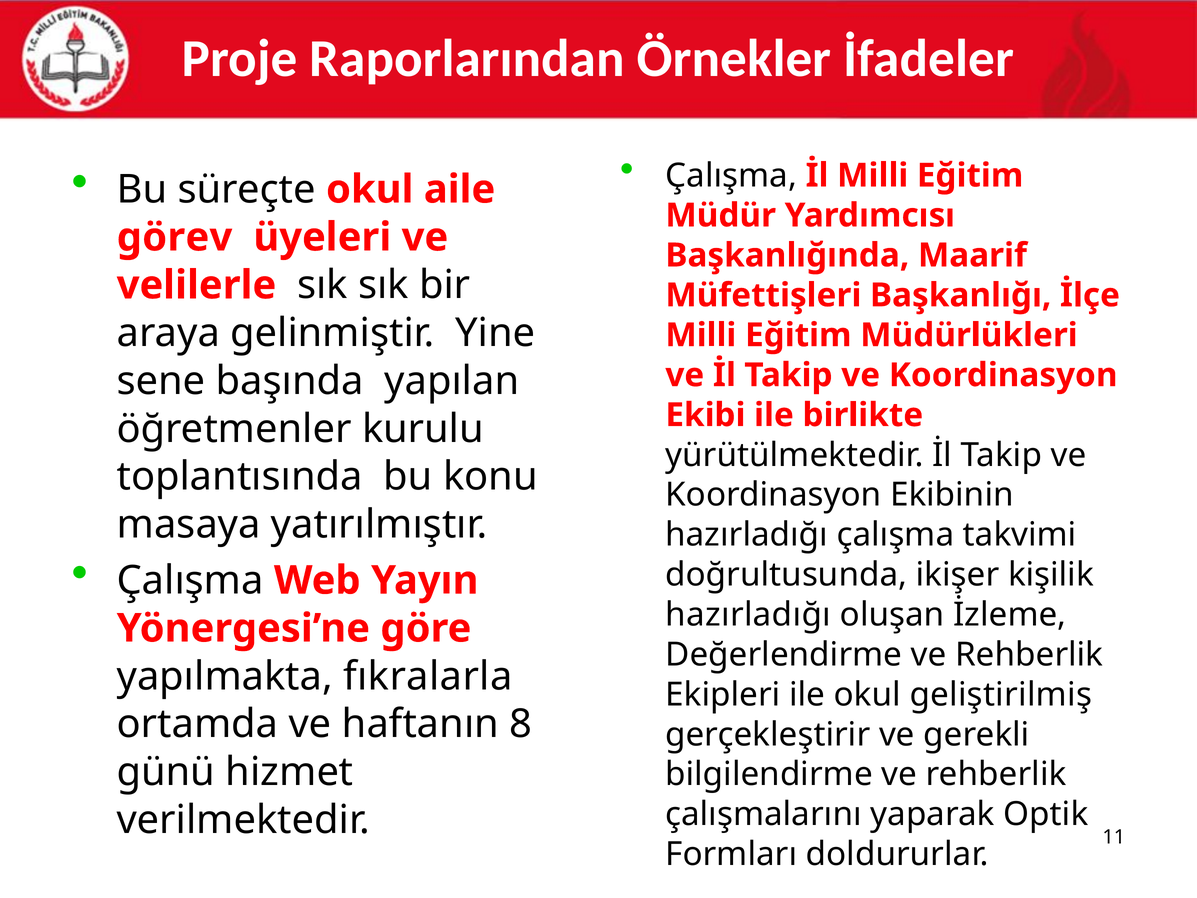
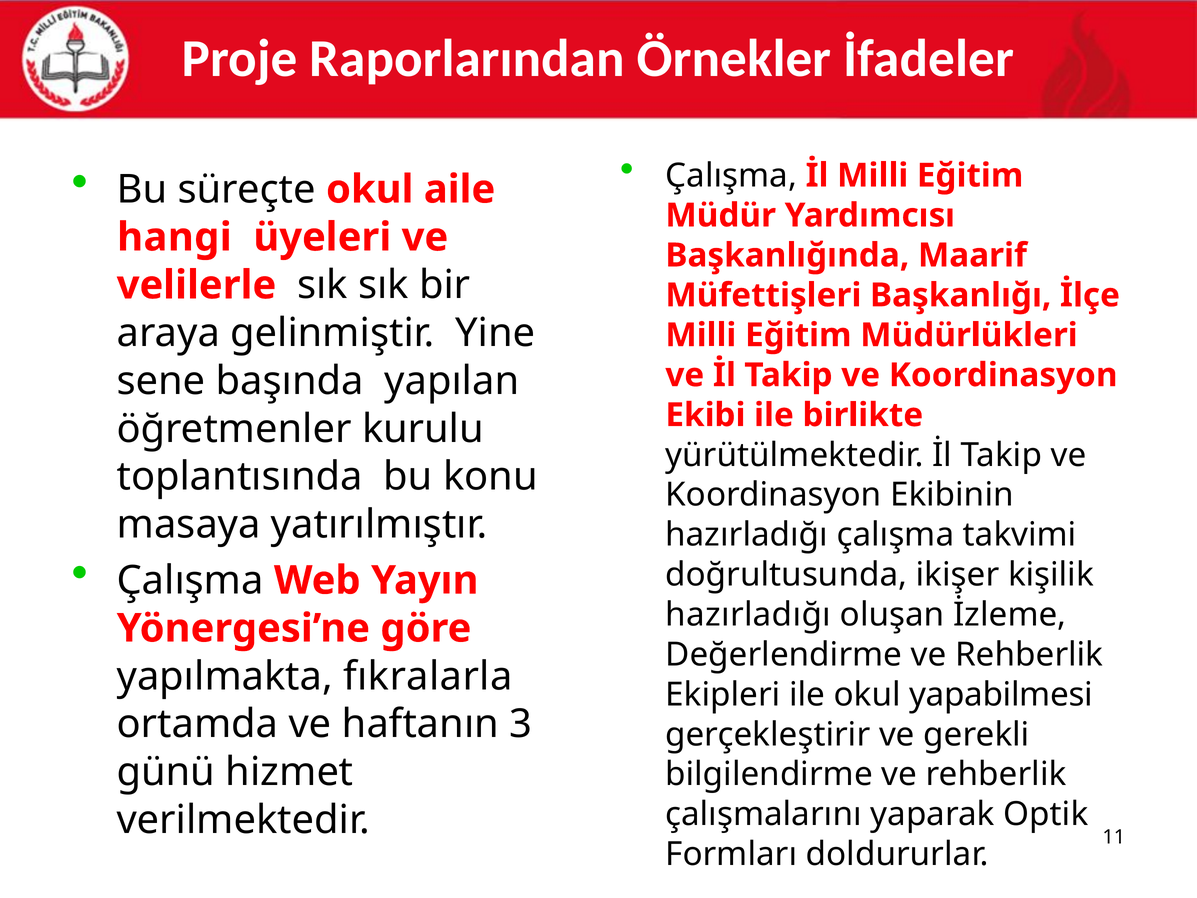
görev: görev -> hangi
geliştirilmiş: geliştirilmiş -> yapabilmesi
8: 8 -> 3
